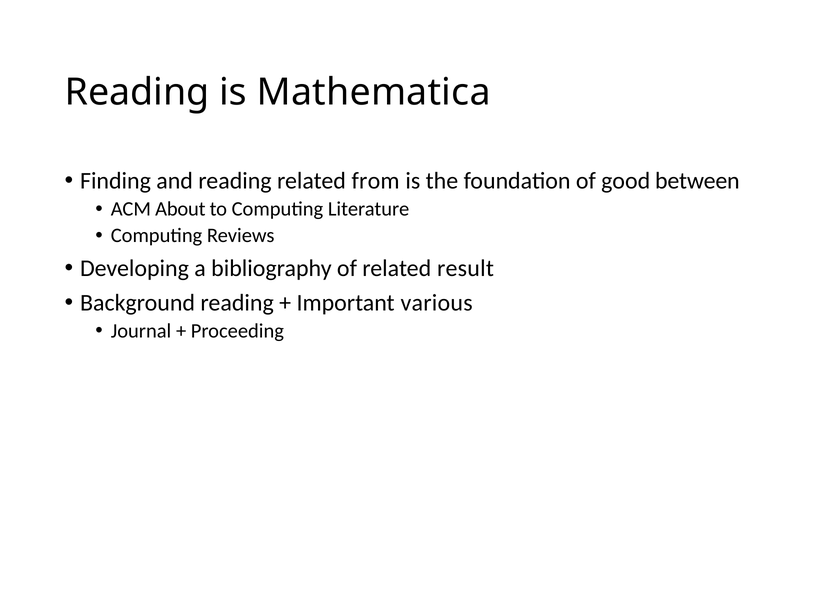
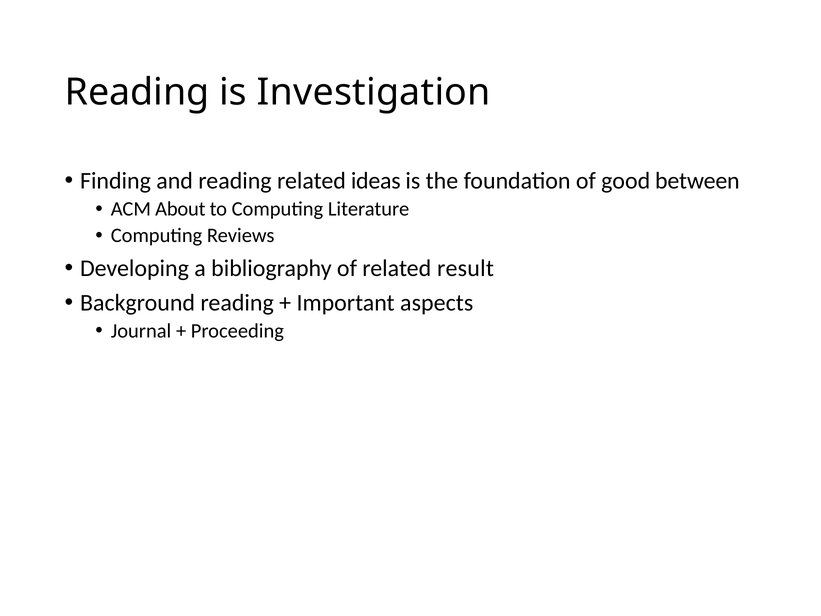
Mathematica: Mathematica -> Investigation
from: from -> ideas
various: various -> aspects
